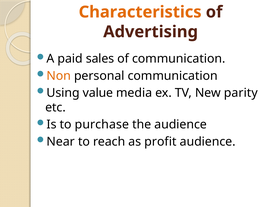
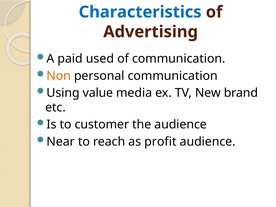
Characteristics colour: orange -> blue
sales: sales -> used
parity: parity -> brand
purchase: purchase -> customer
